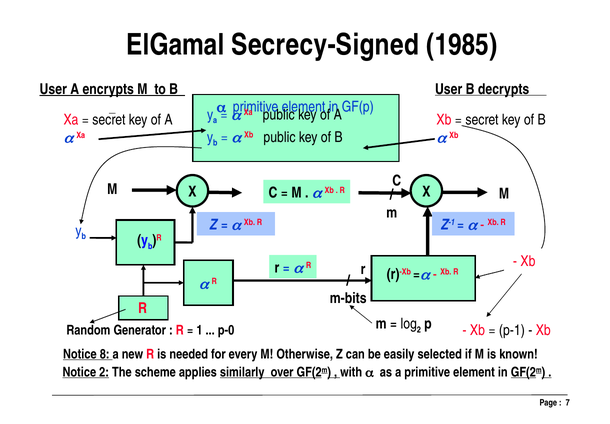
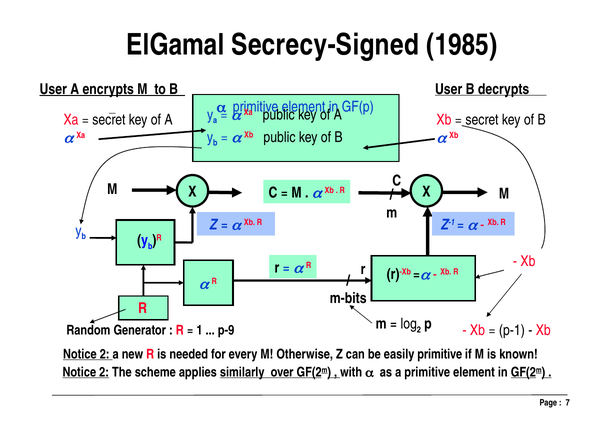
p-0: p-0 -> p-9
8 at (105, 354): 8 -> 2
easily selected: selected -> primitive
